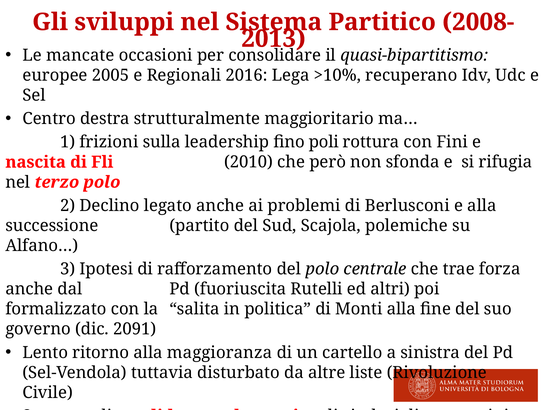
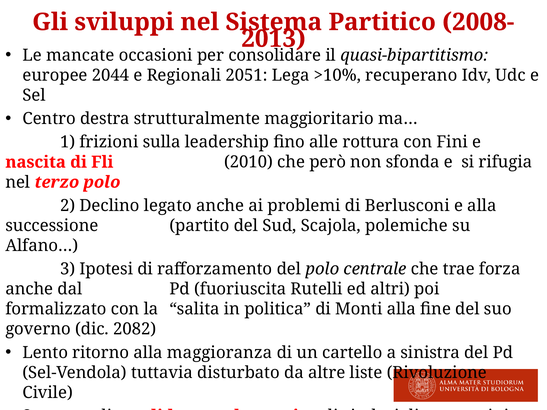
2005: 2005 -> 2044
2016: 2016 -> 2051
poli: poli -> alle
2091: 2091 -> 2082
